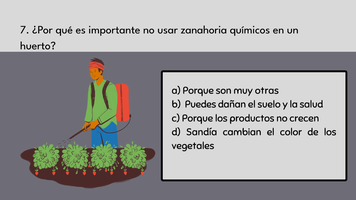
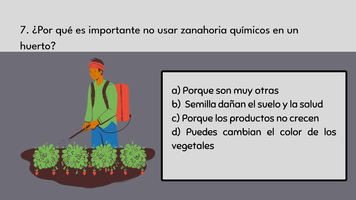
Puedes: Puedes -> Semilla
Sandía: Sandía -> Puedes
